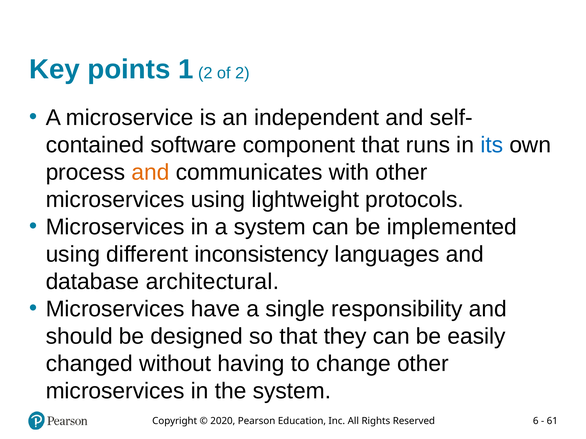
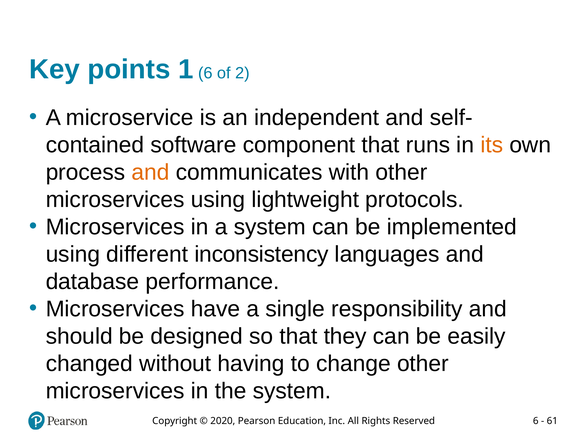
1 2: 2 -> 6
its colour: blue -> orange
architectural: architectural -> performance
